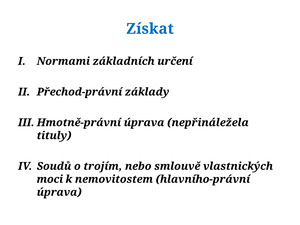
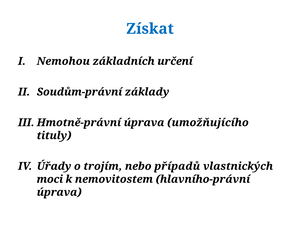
Normami: Normami -> Nemohou
Přechod-právní: Přechod-právní -> Soudům-právní
nepřináležela: nepřináležela -> umožňujícího
Soudů: Soudů -> Úřady
smlouvě: smlouvě -> případů
